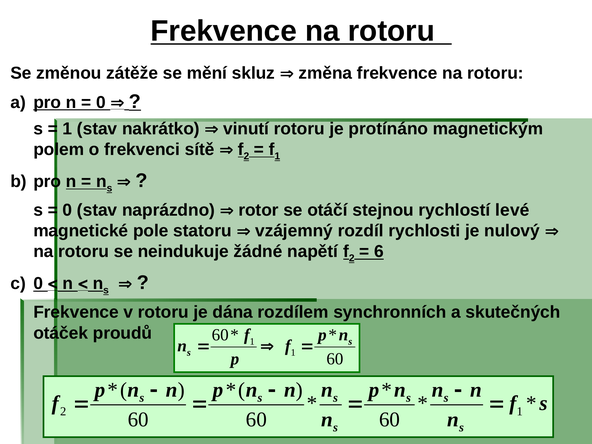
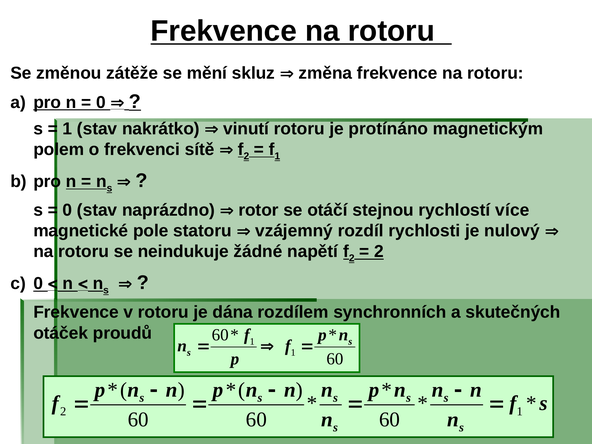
levé: levé -> více
6 at (379, 252): 6 -> 2
